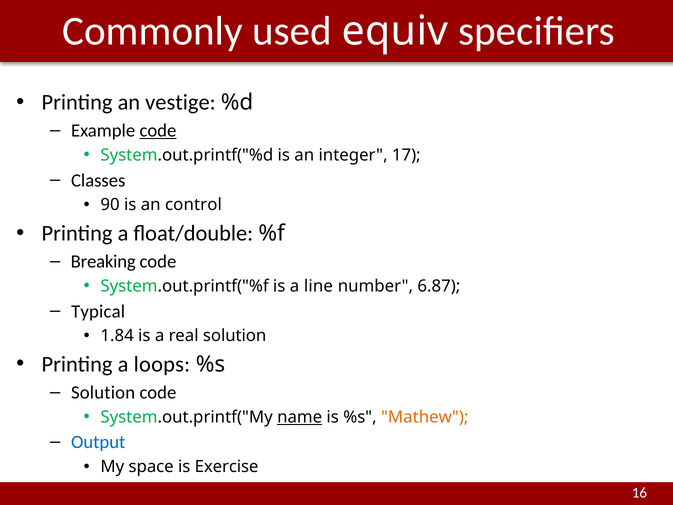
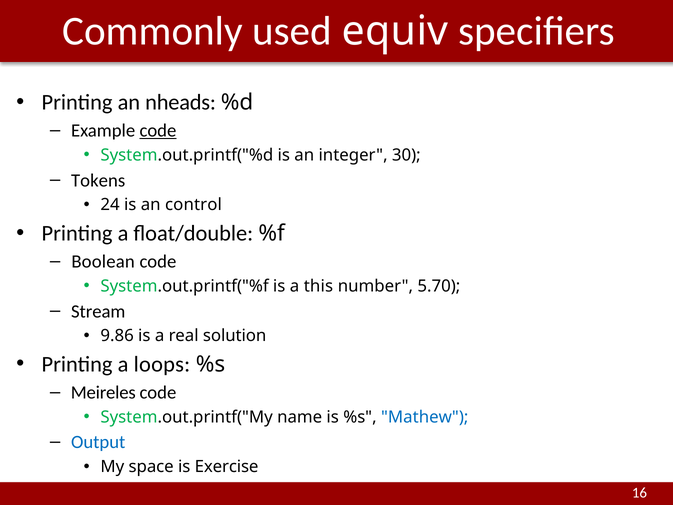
vestige: vestige -> nheads
17: 17 -> 30
Classes: Classes -> Tokens
90: 90 -> 24
Breaking: Breaking -> Boolean
line: line -> this
6.87: 6.87 -> 5.70
Typical: Typical -> Stream
1.84: 1.84 -> 9.86
Solution at (103, 392): Solution -> Meireles
name underline: present -> none
Mathew colour: orange -> blue
